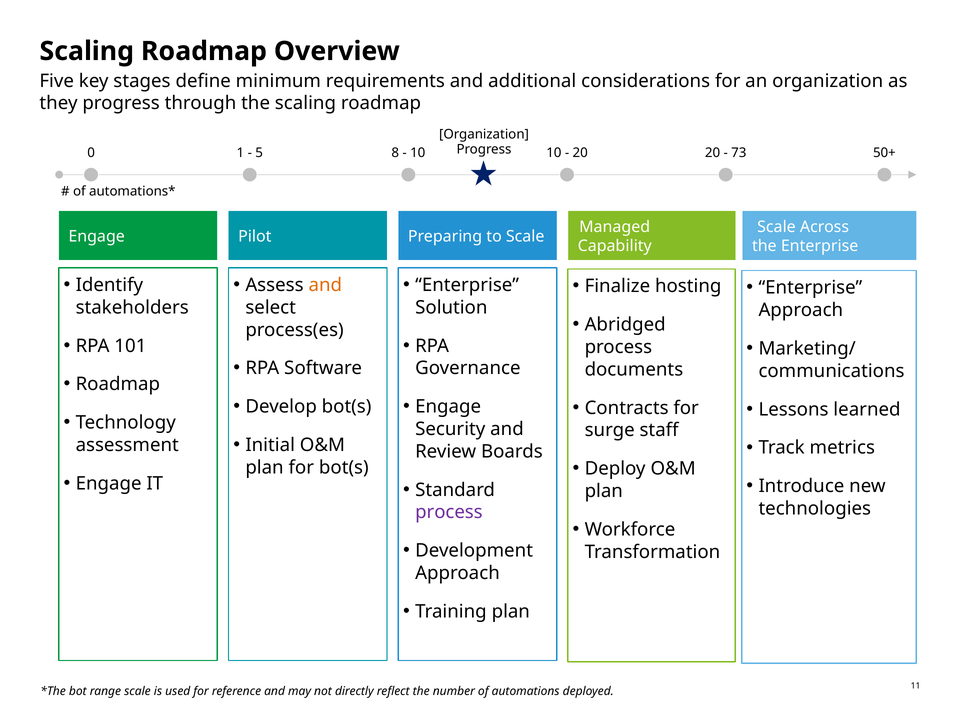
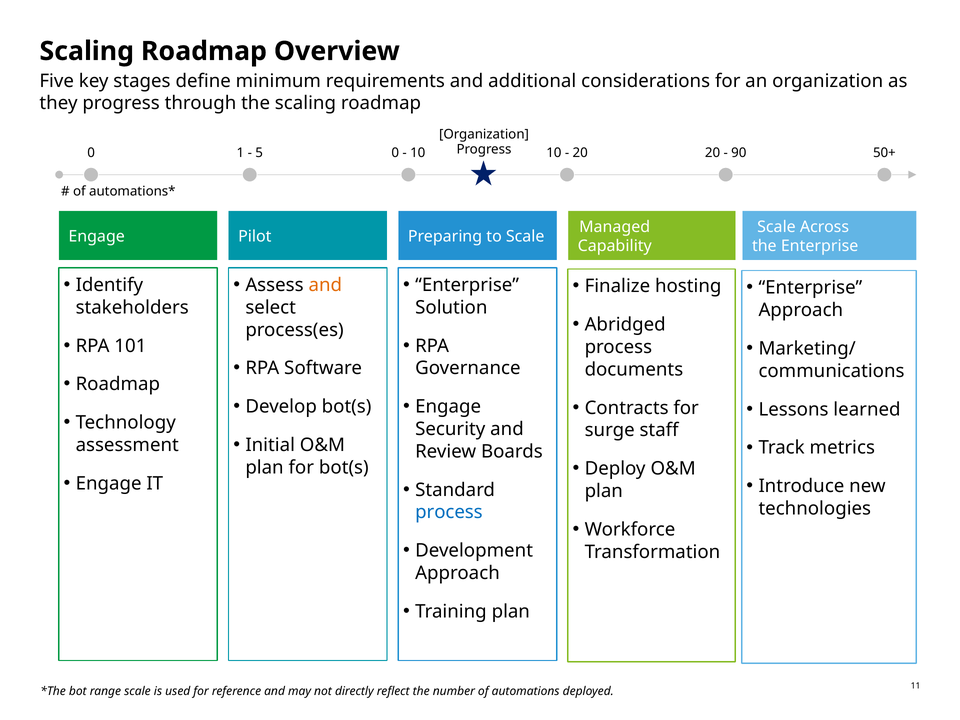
5 8: 8 -> 0
73: 73 -> 90
process at (449, 512) colour: purple -> blue
